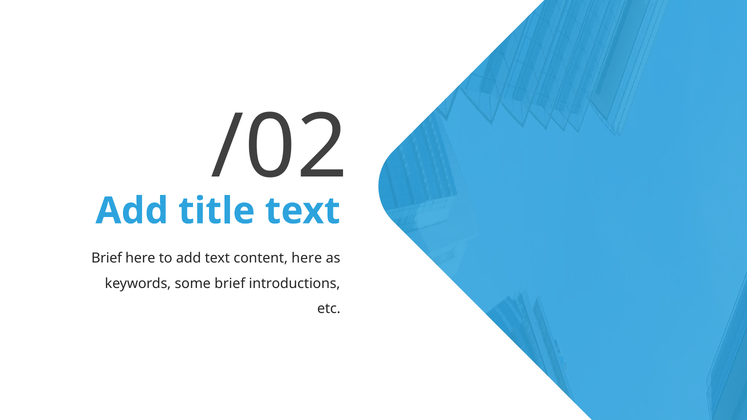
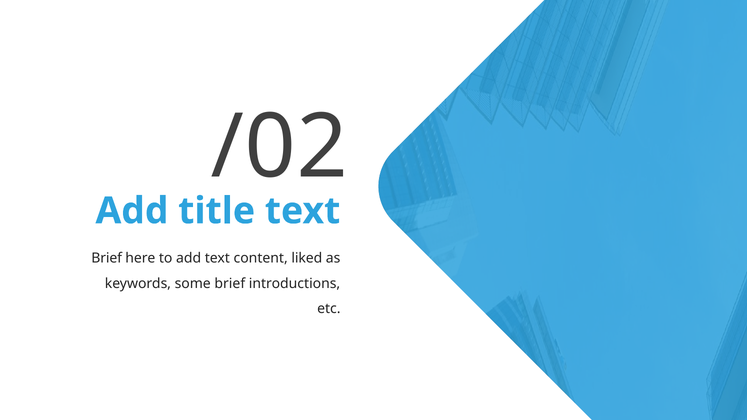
content here: here -> liked
